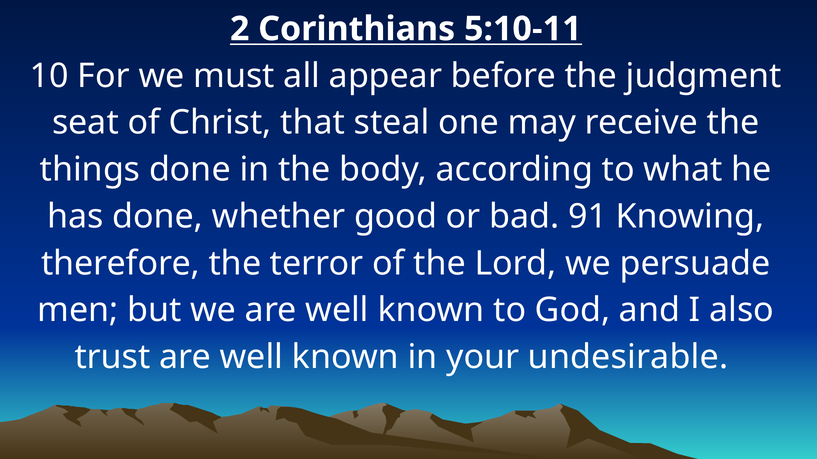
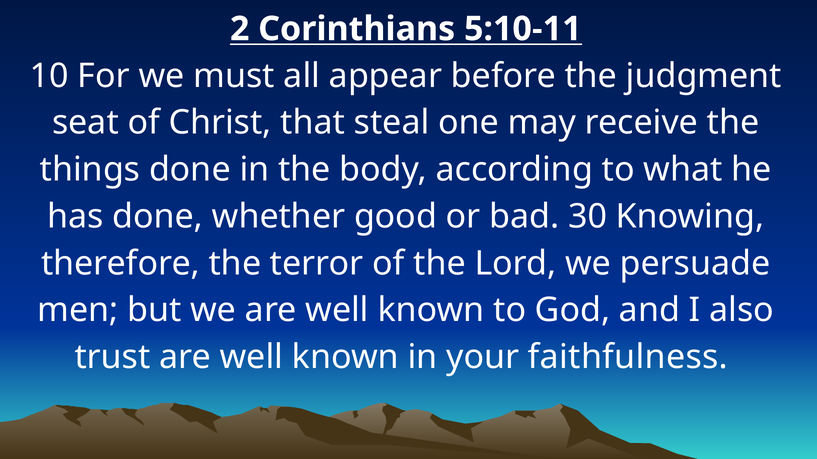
91: 91 -> 30
undesirable: undesirable -> faithfulness
